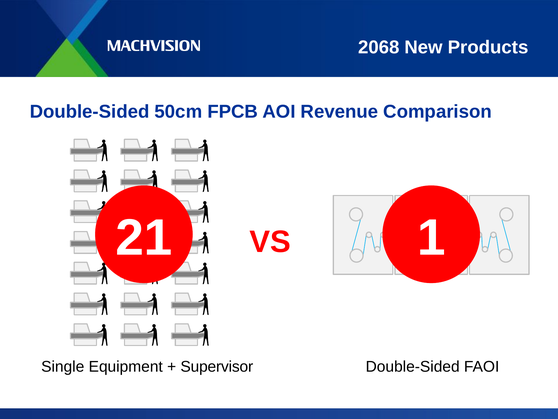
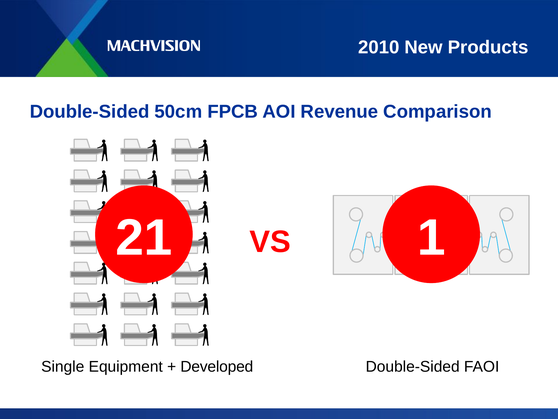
2068: 2068 -> 2010
Supervisor: Supervisor -> Developed
